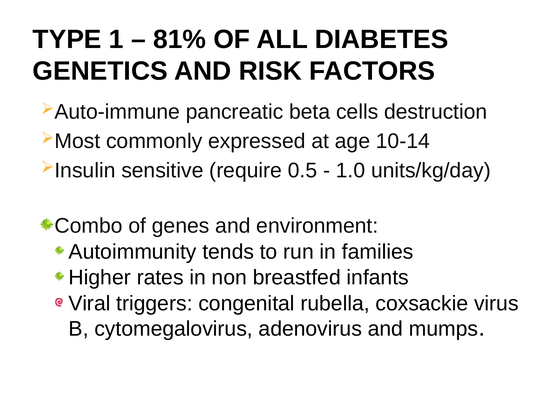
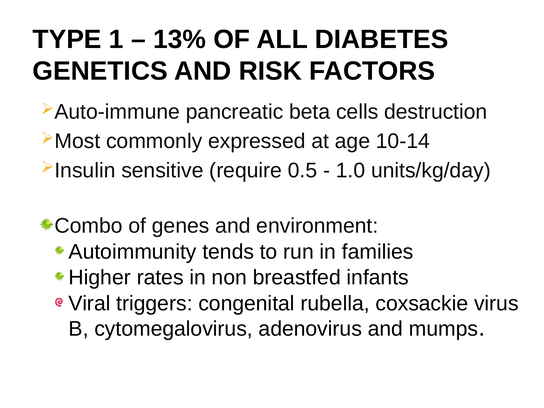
81%: 81% -> 13%
